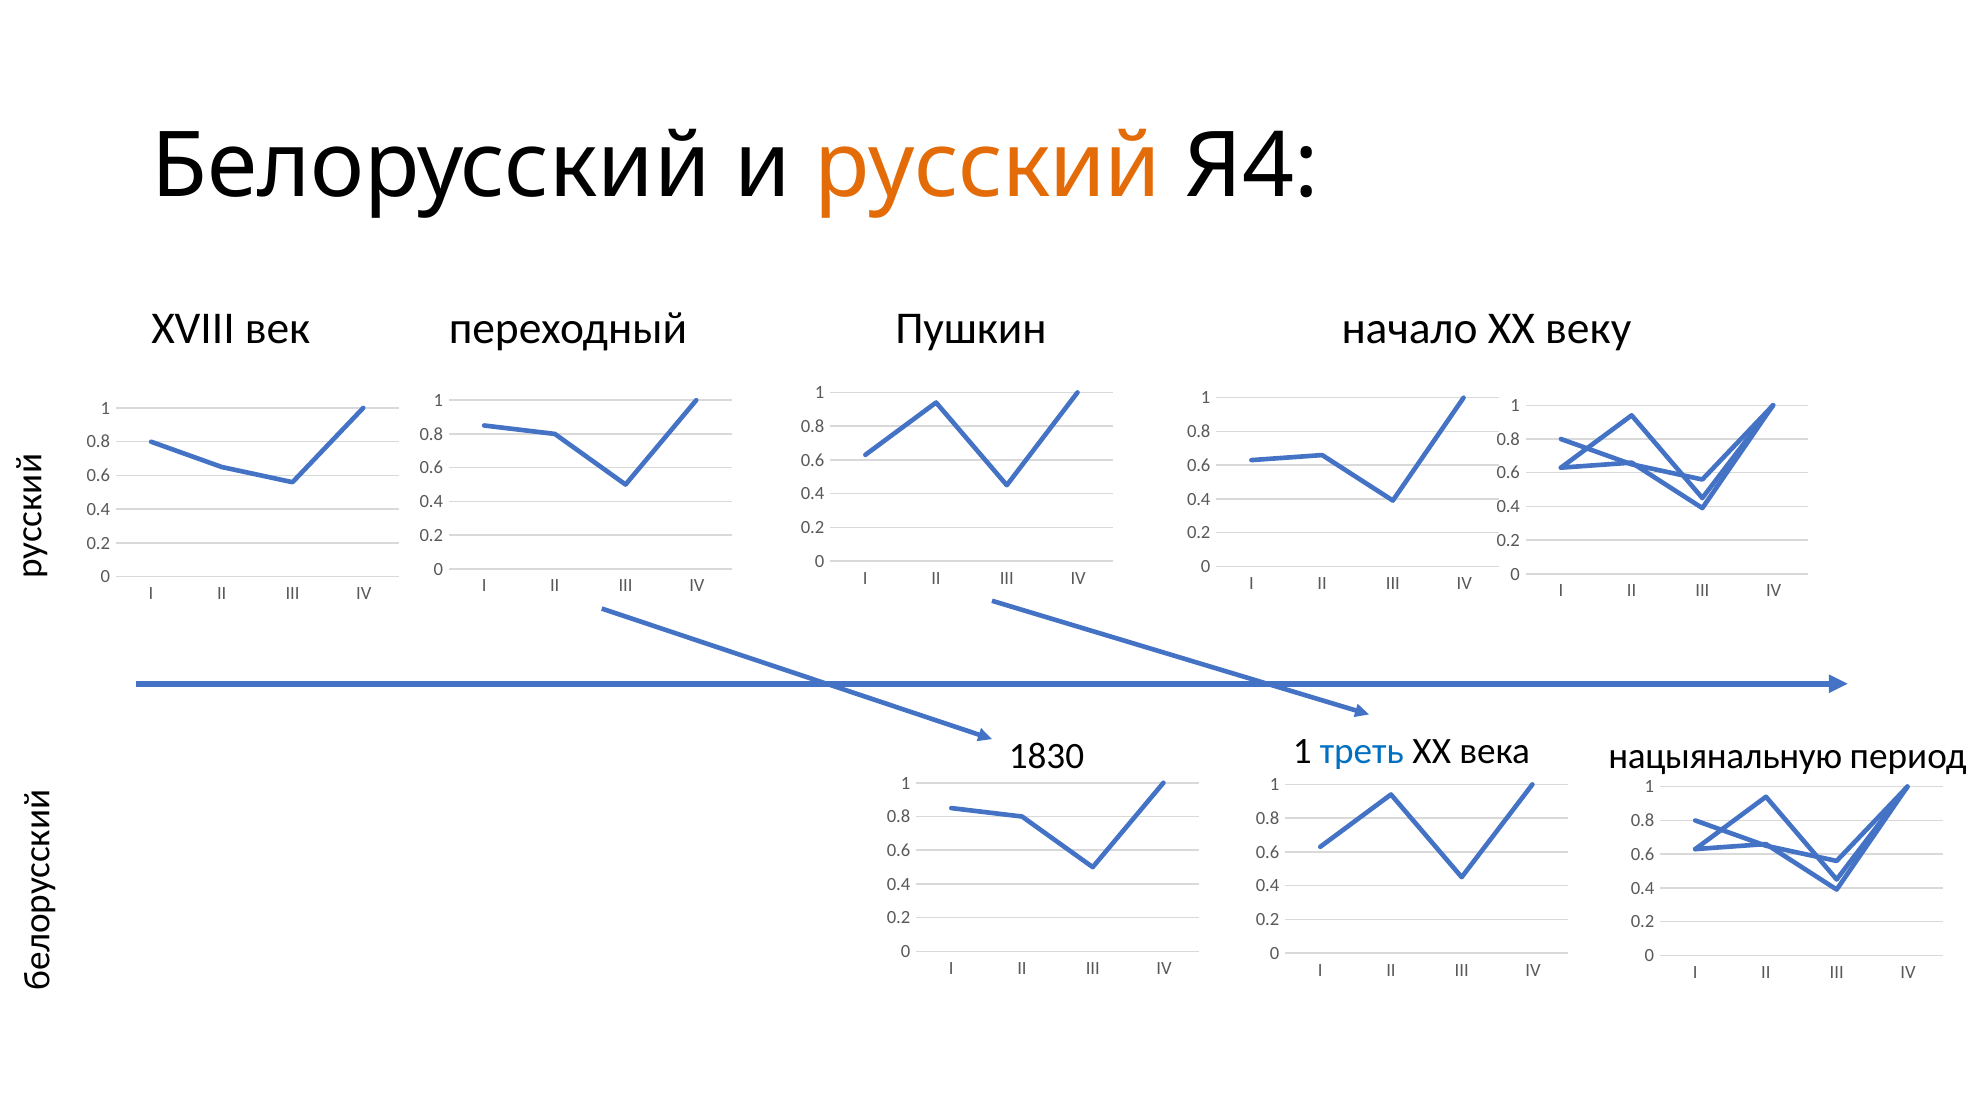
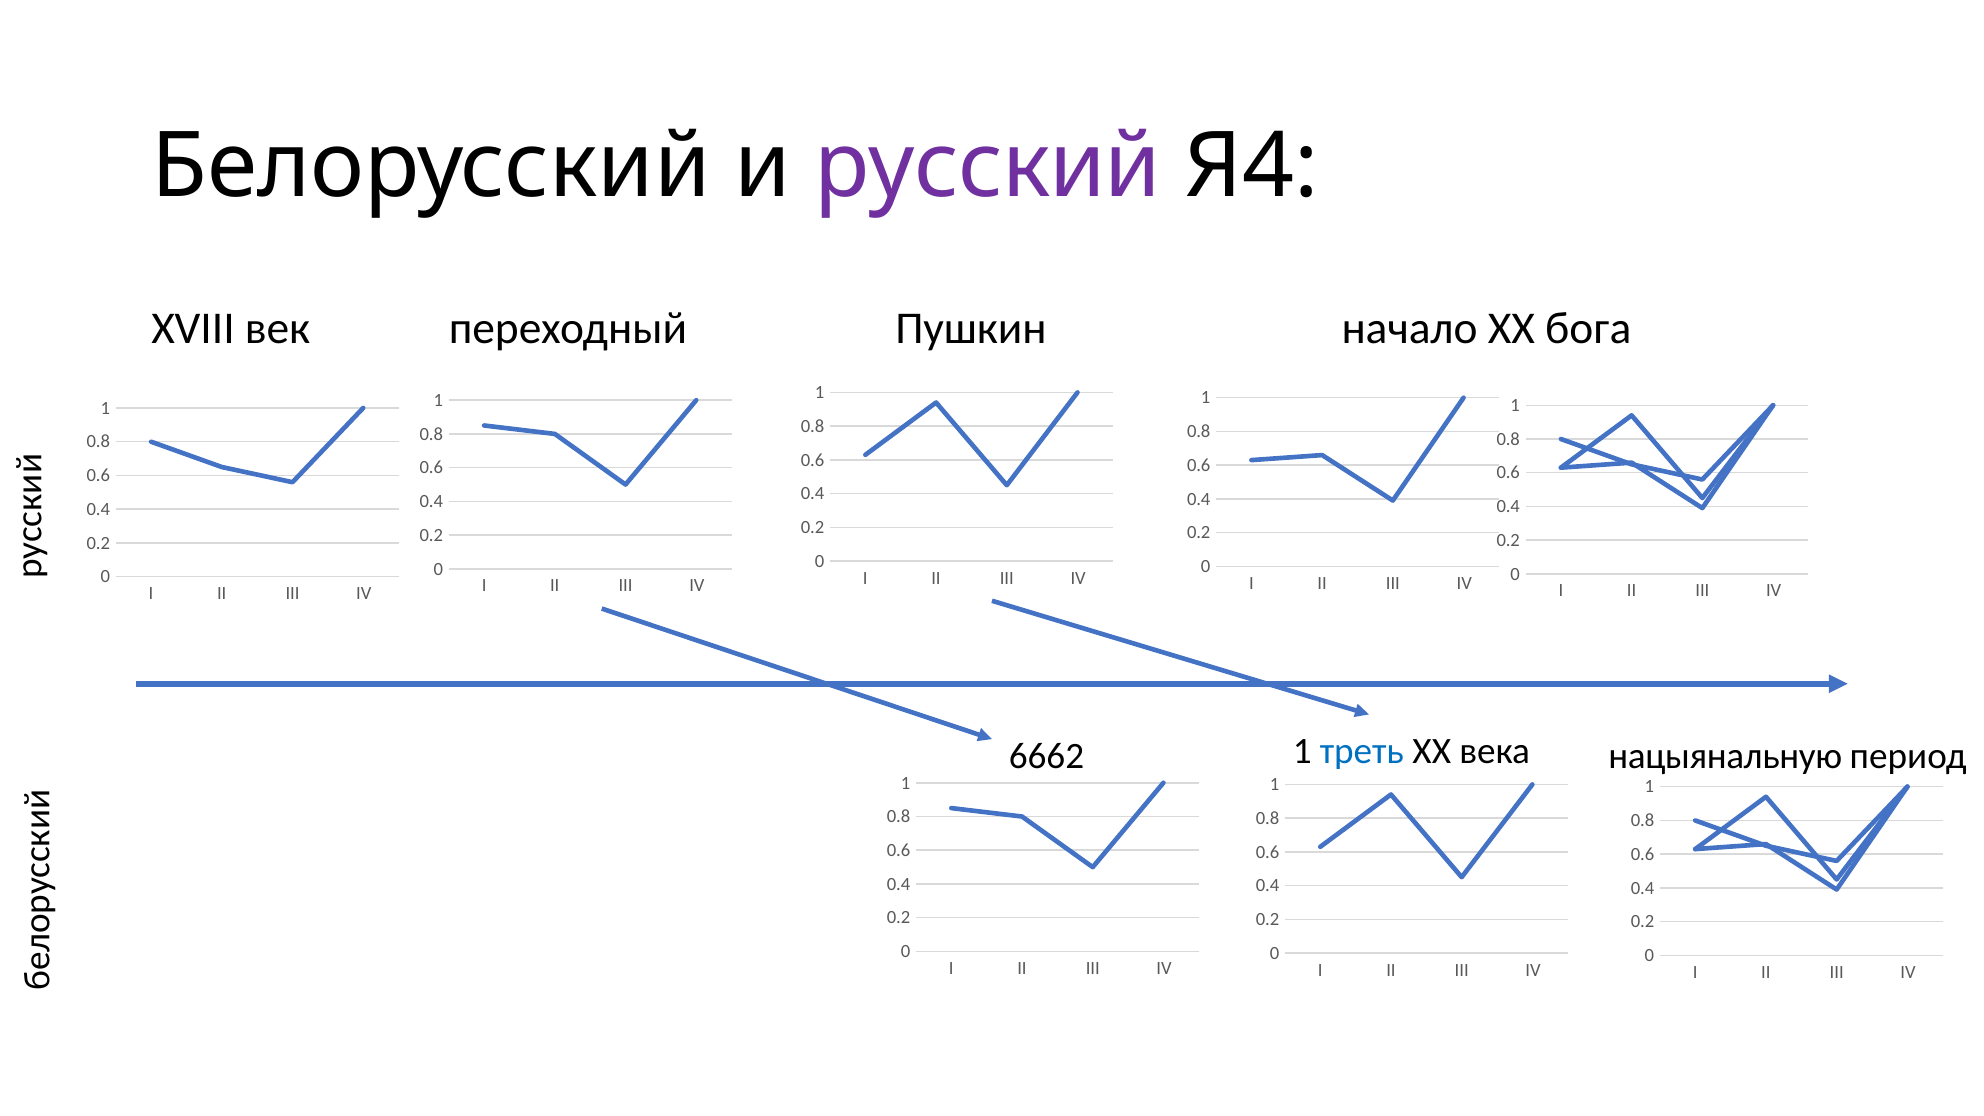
русский colour: orange -> purple
веку: веку -> бога
1830: 1830 -> 6662
